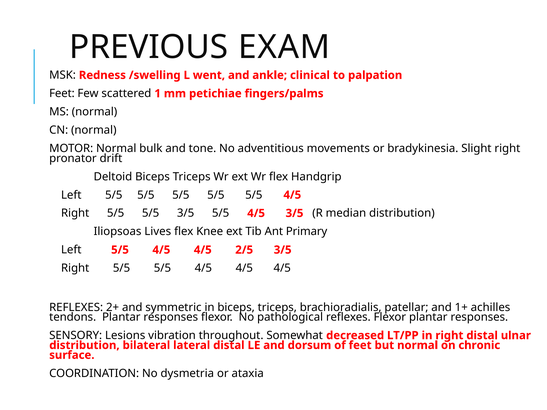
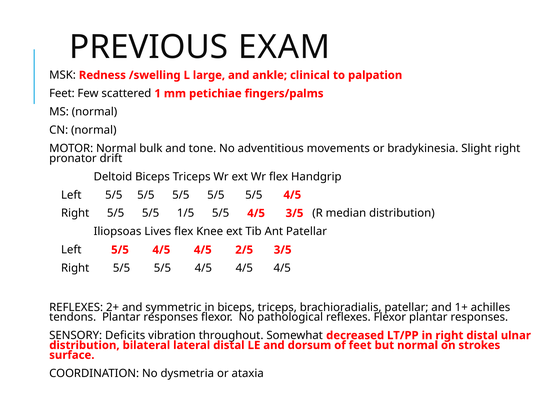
went: went -> large
5/5 3/5: 3/5 -> 1/5
Ant Primary: Primary -> Patellar
Lesions: Lesions -> Deficits
chronic: chronic -> strokes
